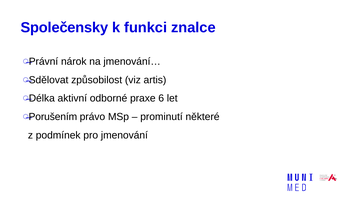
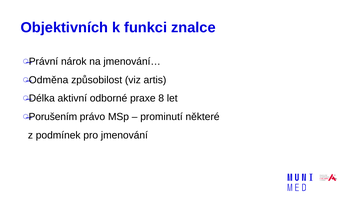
Společensky: Společensky -> Objektivních
Sdělovat: Sdělovat -> Odměna
6: 6 -> 8
